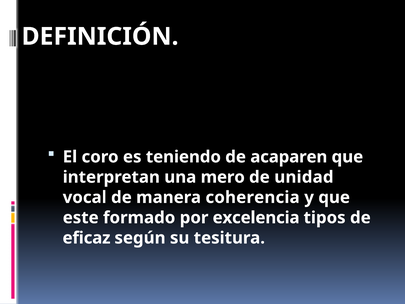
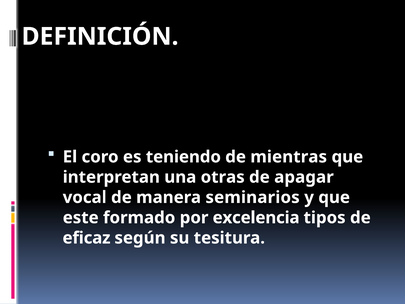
acaparen: acaparen -> mientras
mero: mero -> otras
unidad: unidad -> apagar
coherencia: coherencia -> seminarios
